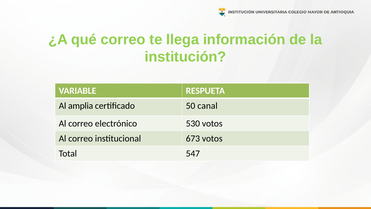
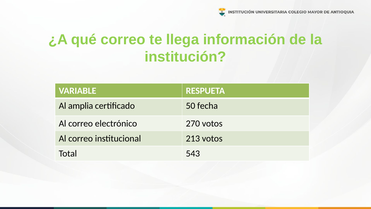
canal: canal -> fecha
530: 530 -> 270
673: 673 -> 213
547: 547 -> 543
